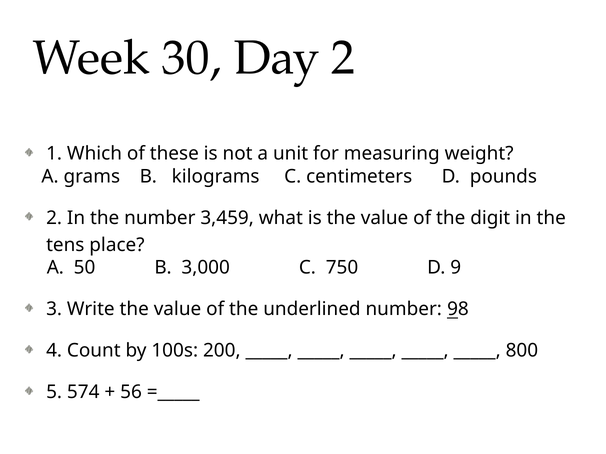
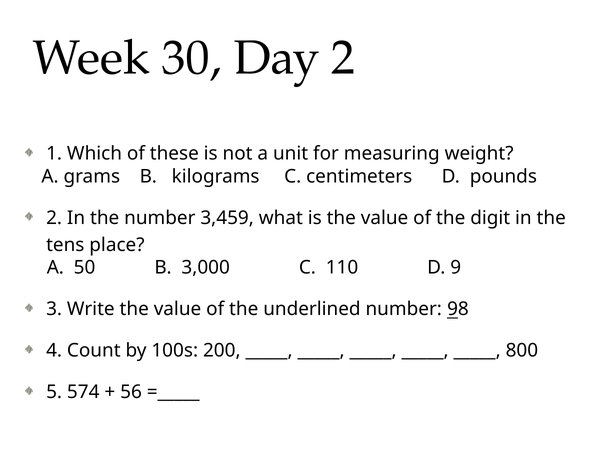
750: 750 -> 110
